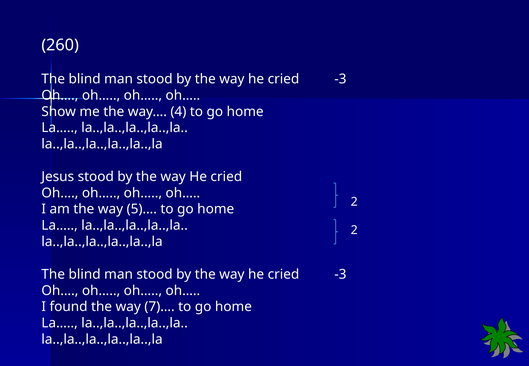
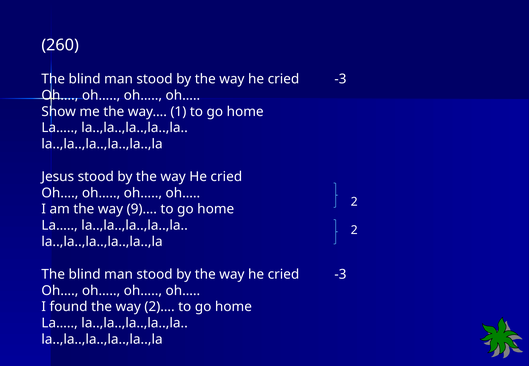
4: 4 -> 1
5)…: 5)… -> 9)…
7)…: 7)… -> 2)…
